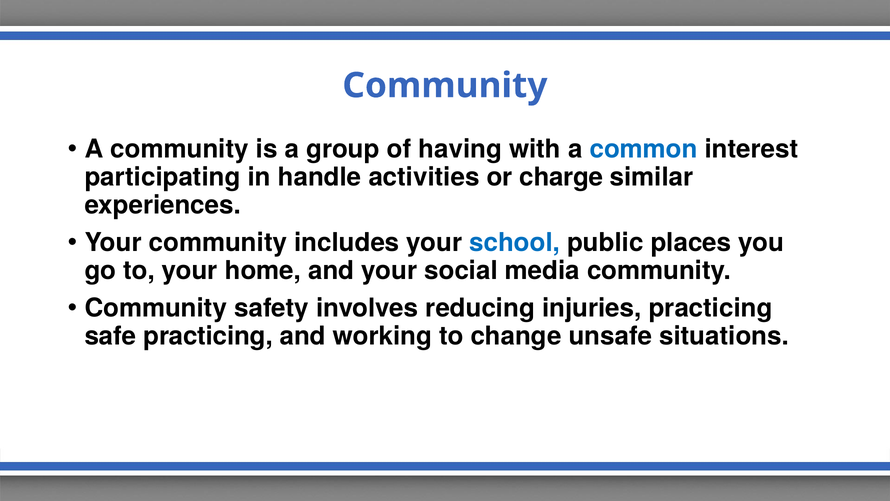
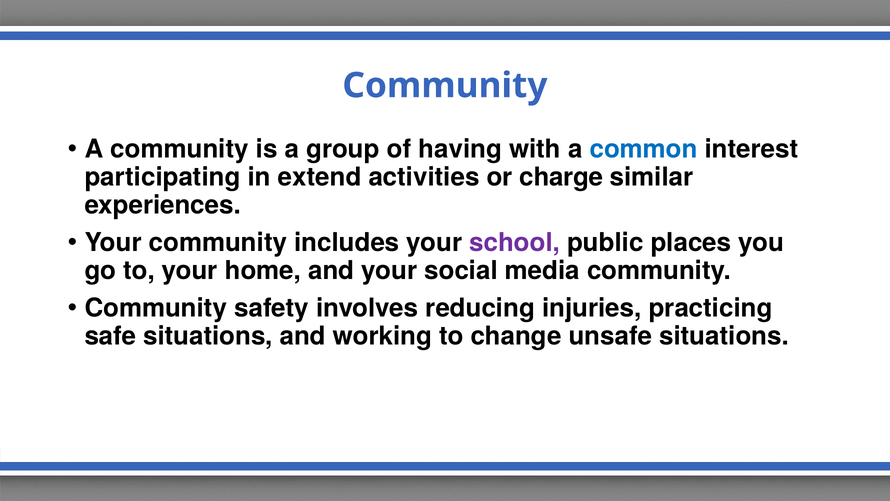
handle: handle -> extend
school colour: blue -> purple
safe practicing: practicing -> situations
